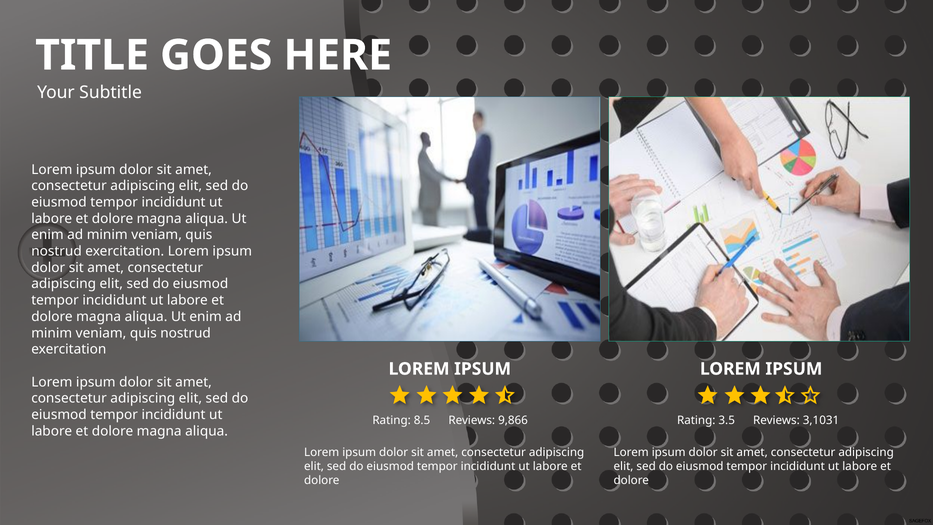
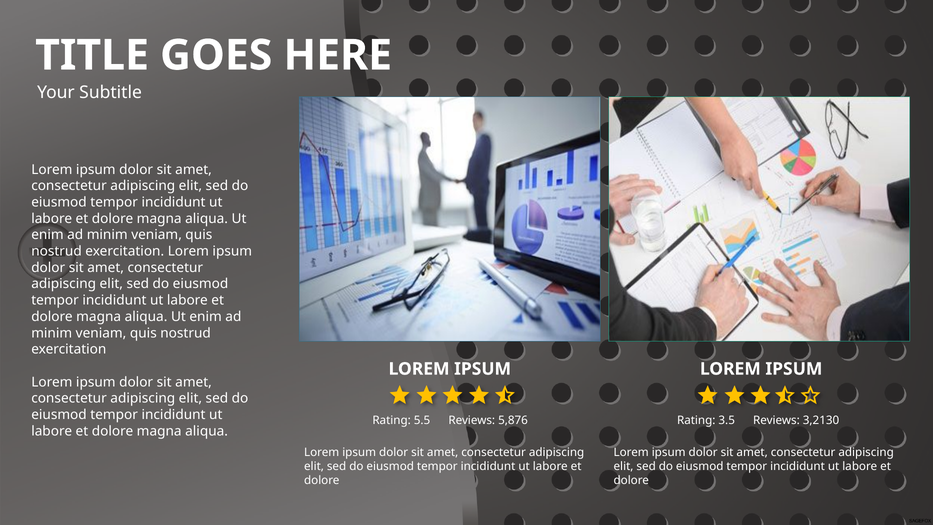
8.5: 8.5 -> 5.5
9,866: 9,866 -> 5,876
3,1031: 3,1031 -> 3,2130
